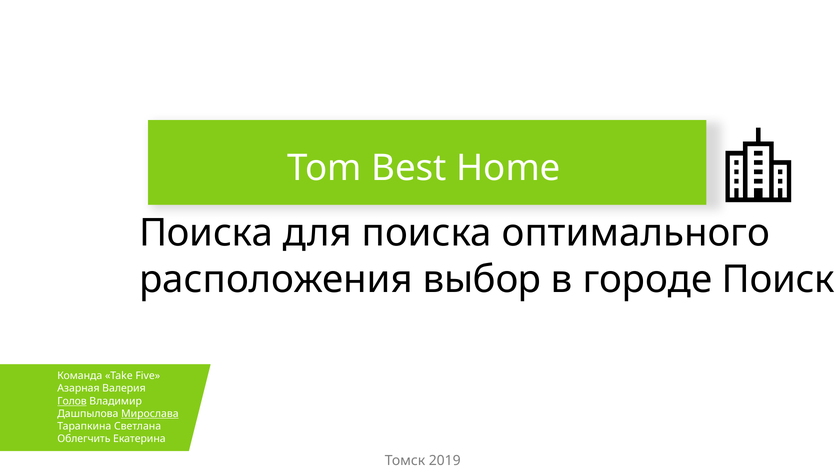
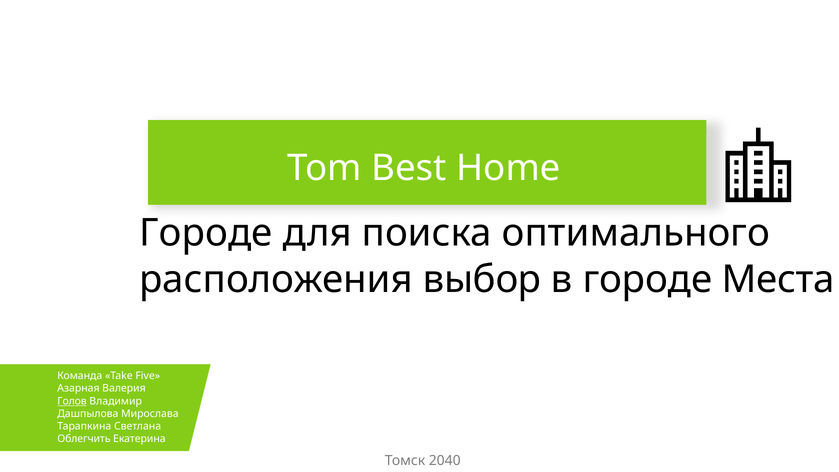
Поиска at (206, 233): Поиска -> Городе
Поиск: Поиск -> Места
Мирослава underline: present -> none
2019: 2019 -> 2040
